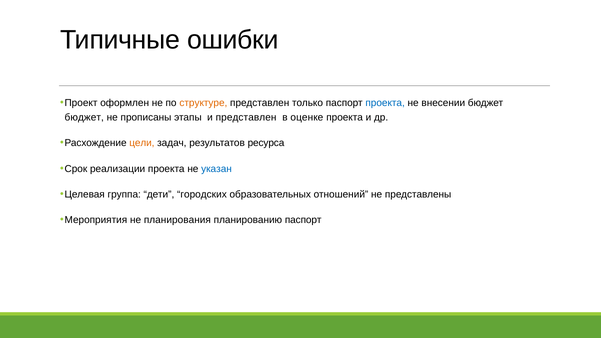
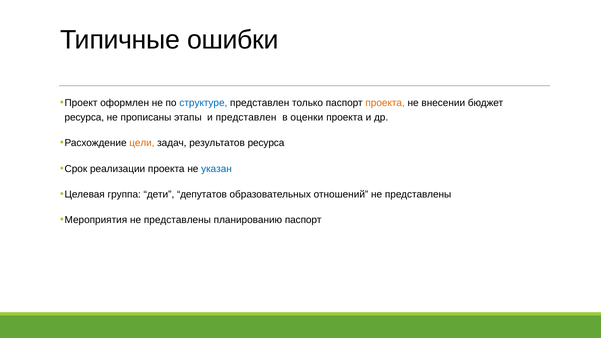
структуре colour: orange -> blue
проекта at (385, 103) colour: blue -> orange
бюджет at (84, 117): бюджет -> ресурса
оценке: оценке -> оценки
городских: городских -> депутатов
Мероприятия не планирования: планирования -> представлены
